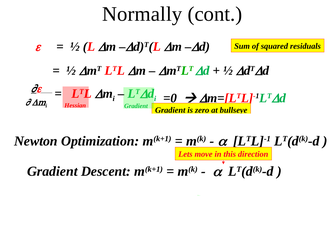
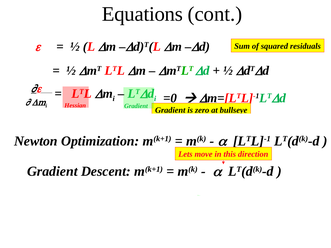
Normally: Normally -> Equations
